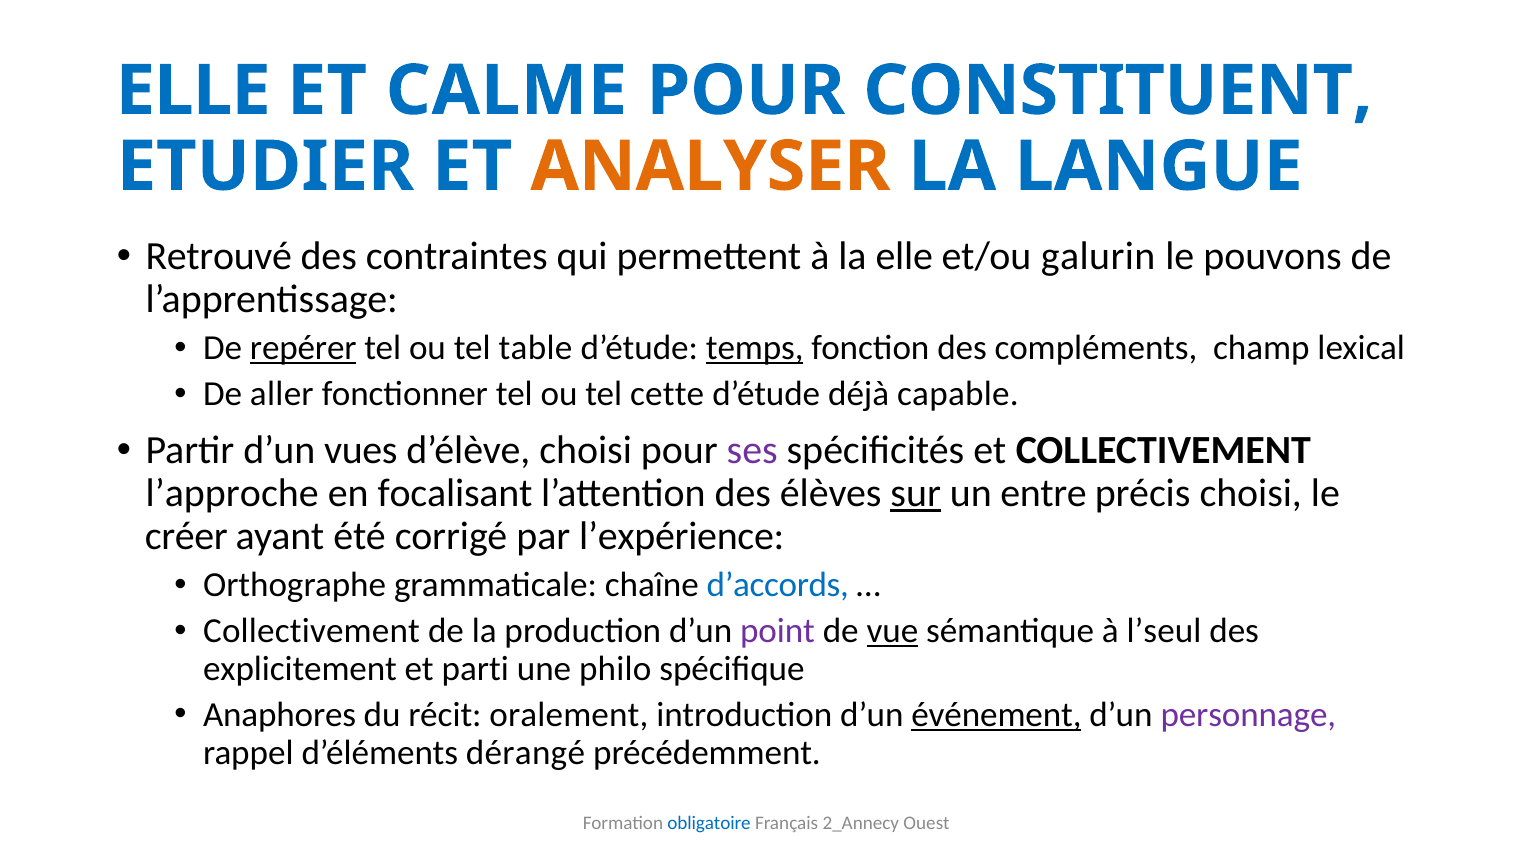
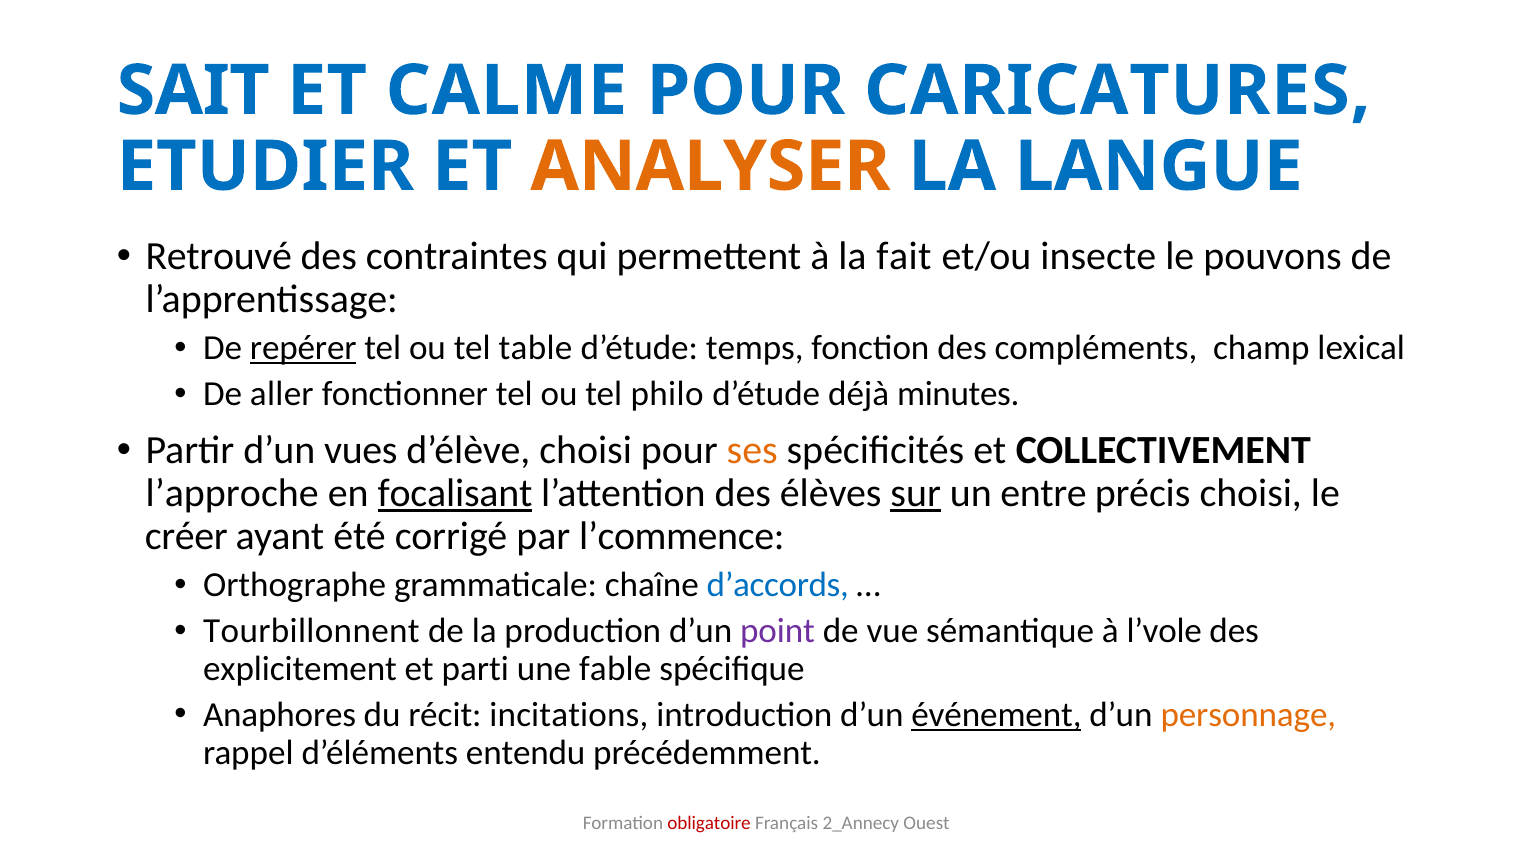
ELLE at (193, 91): ELLE -> SAIT
CONSTITUENT: CONSTITUENT -> CARICATURES
la elle: elle -> fait
galurin: galurin -> insecte
temps underline: present -> none
cette: cette -> philo
capable: capable -> minutes
ses colour: purple -> orange
focalisant underline: none -> present
l’expérience: l’expérience -> l’commence
Collectivement at (312, 631): Collectivement -> Tourbillonnent
vue underline: present -> none
l’seul: l’seul -> l’vole
philo: philo -> fable
oralement: oralement -> incitations
personnage colour: purple -> orange
dérangé: dérangé -> entendu
obligatoire colour: blue -> red
